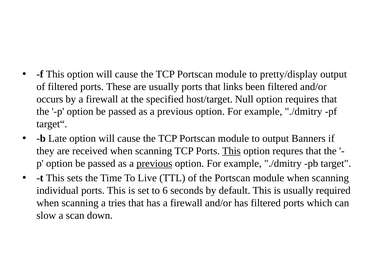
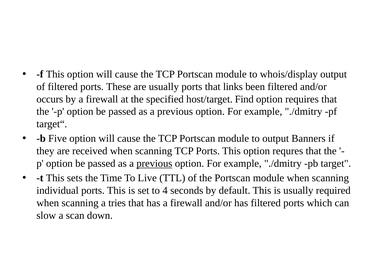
pretty/display: pretty/display -> whois/display
Null: Null -> Find
Late: Late -> Five
This at (231, 151) underline: present -> none
6: 6 -> 4
